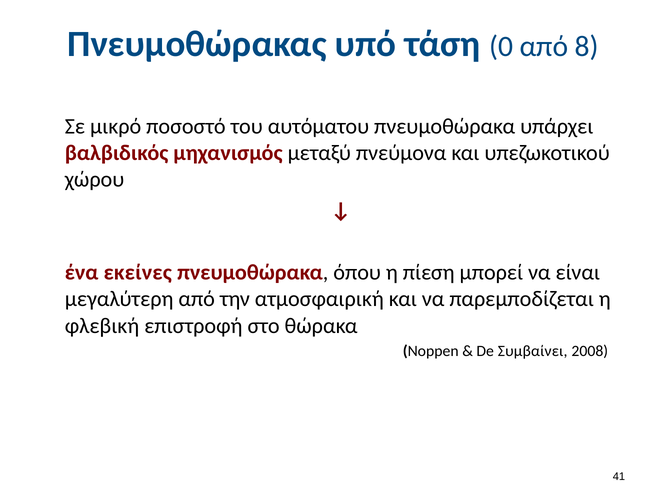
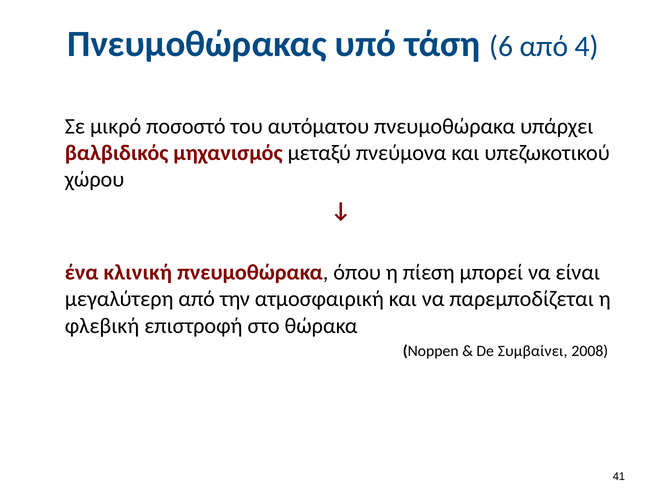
0: 0 -> 6
8: 8 -> 4
εκείνες: εκείνες -> κλινική
